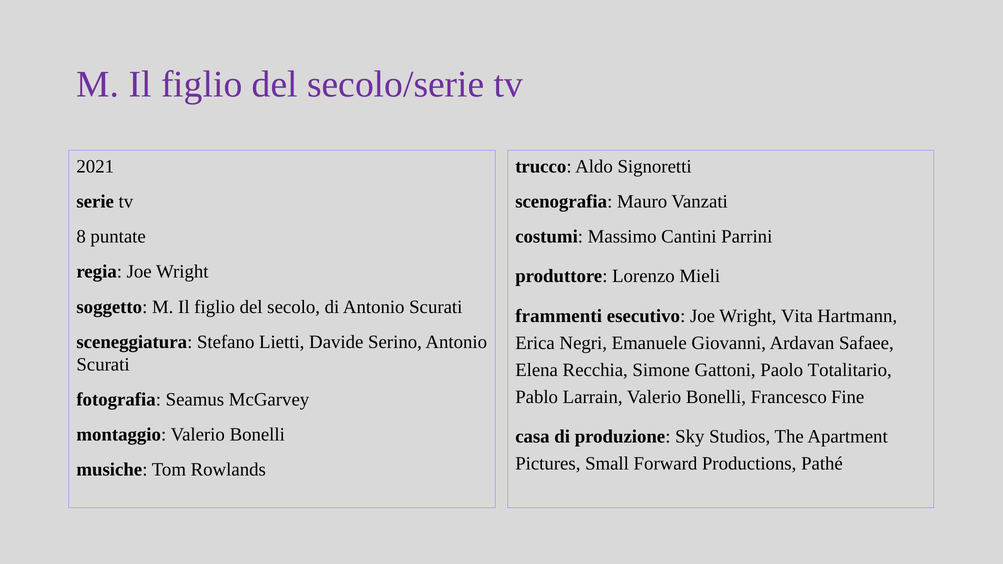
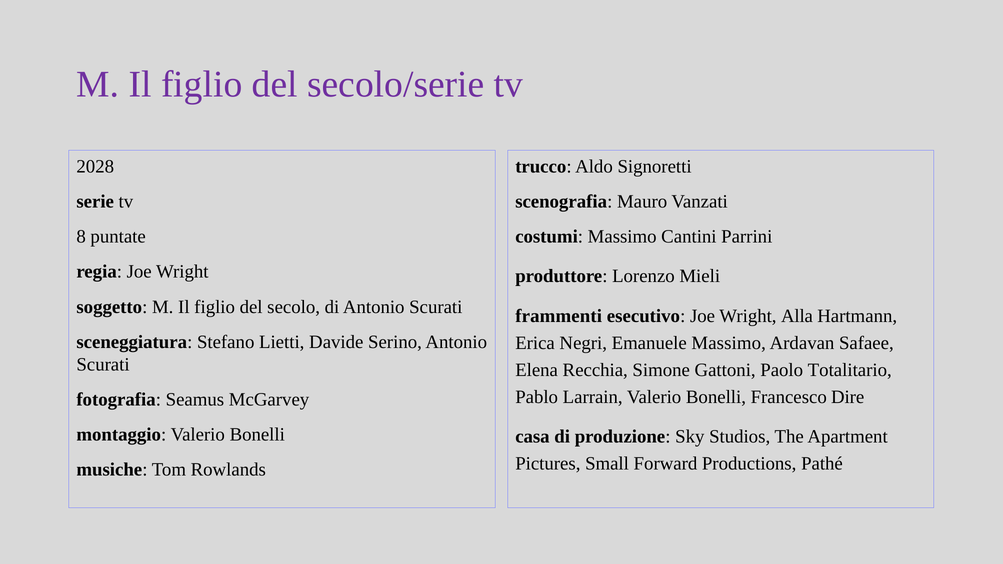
2021: 2021 -> 2028
Vita: Vita -> Alla
Emanuele Giovanni: Giovanni -> Massimo
Fine: Fine -> Dire
